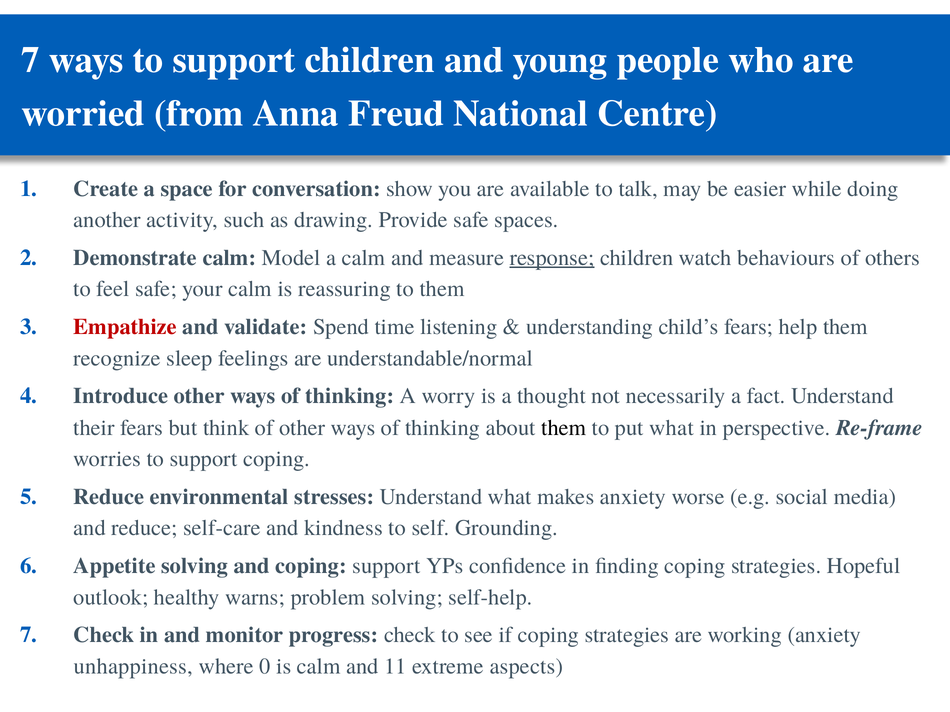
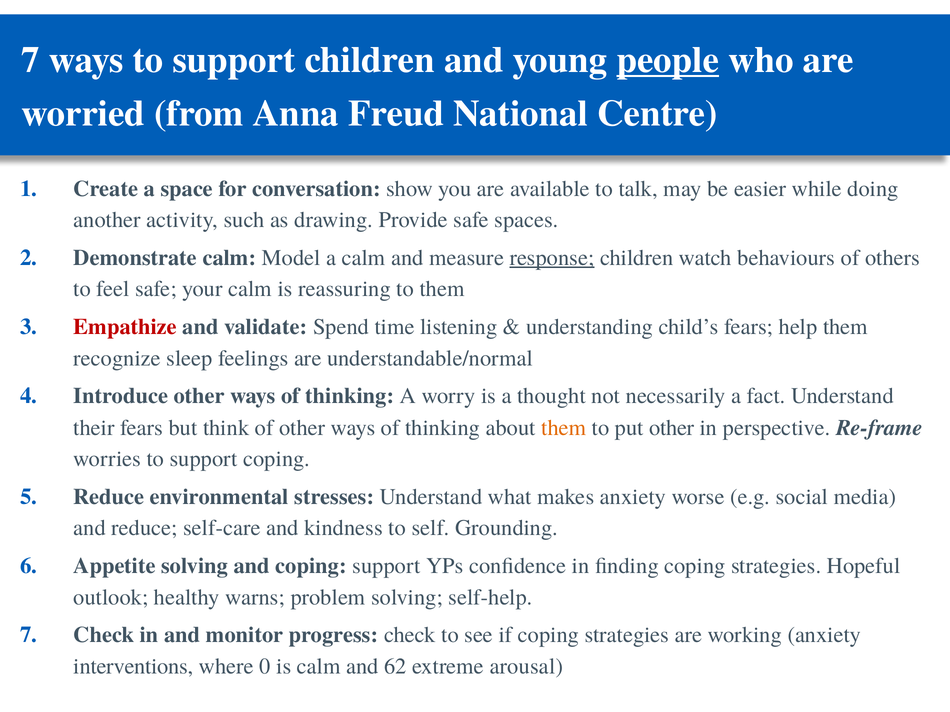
people underline: none -> present
them at (564, 428) colour: black -> orange
put what: what -> other
unhappiness: unhappiness -> interventions
11: 11 -> 62
aspects: aspects -> arousal
